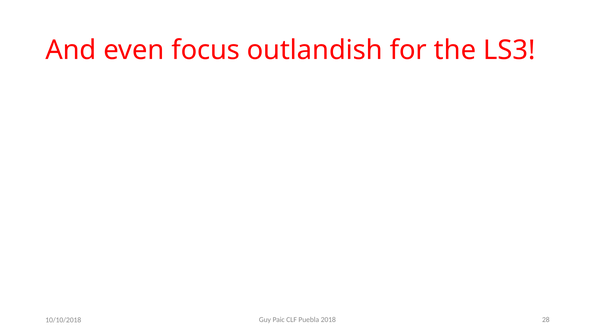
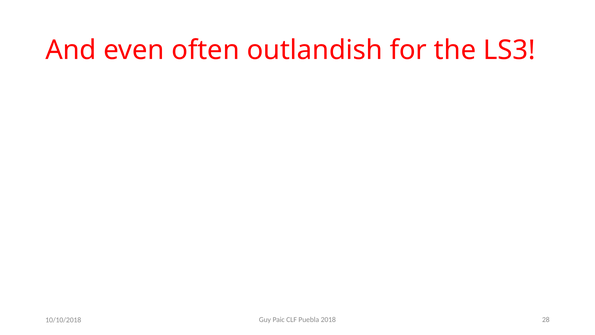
focus: focus -> often
